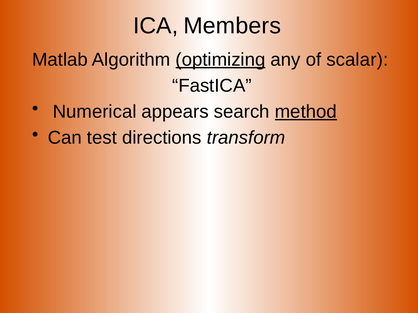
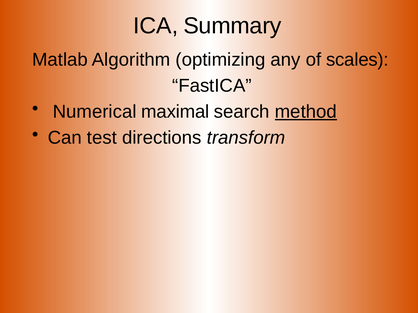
Members: Members -> Summary
optimizing underline: present -> none
scalar: scalar -> scales
appears: appears -> maximal
